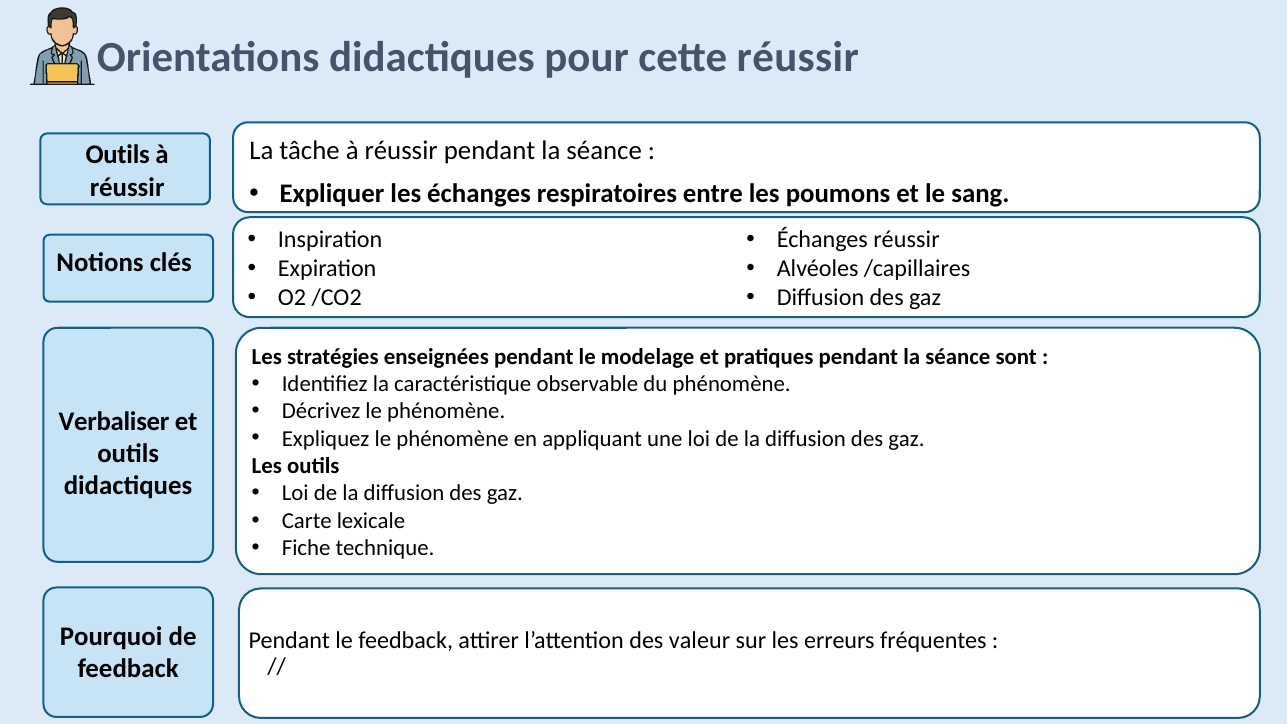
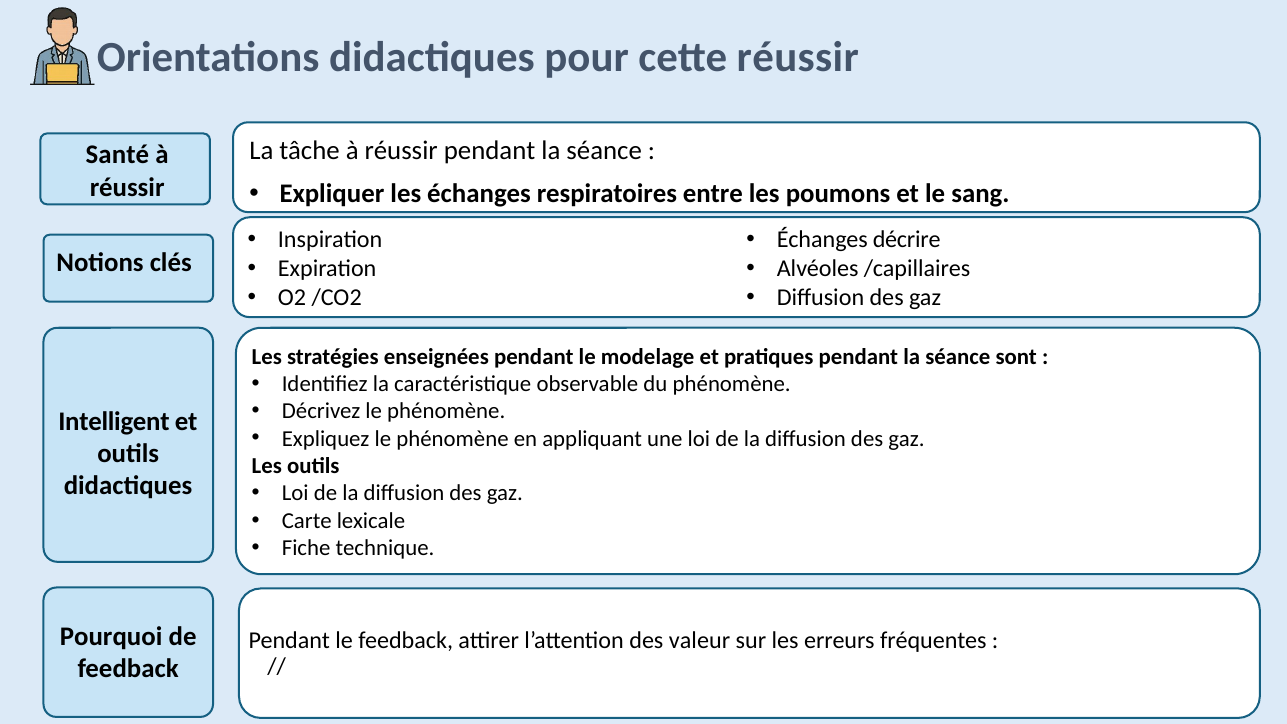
Outils at (118, 155): Outils -> Santé
Échanges réussir: réussir -> décrire
Verbaliser: Verbaliser -> Intelligent
